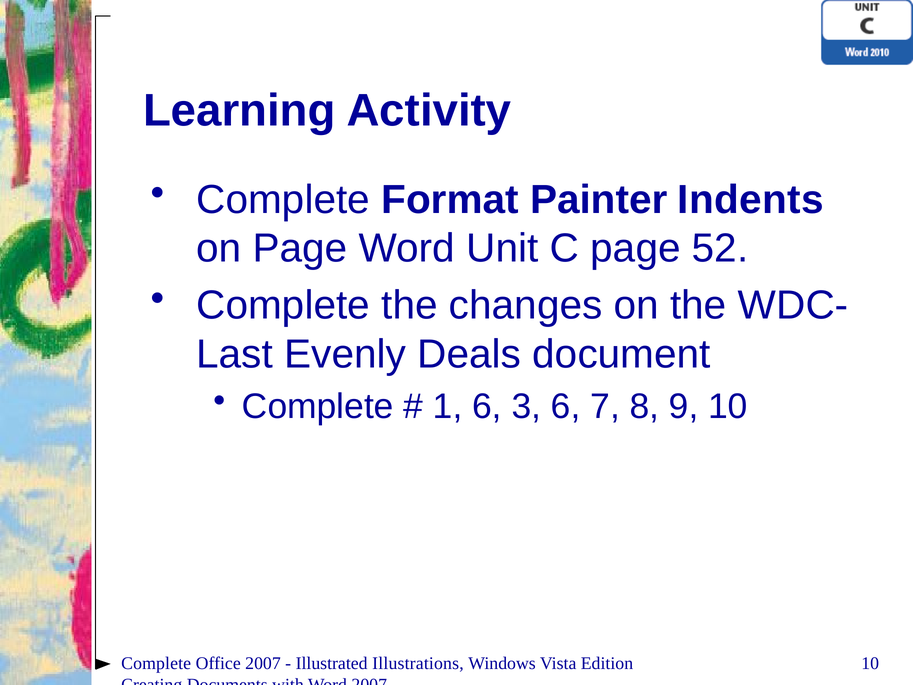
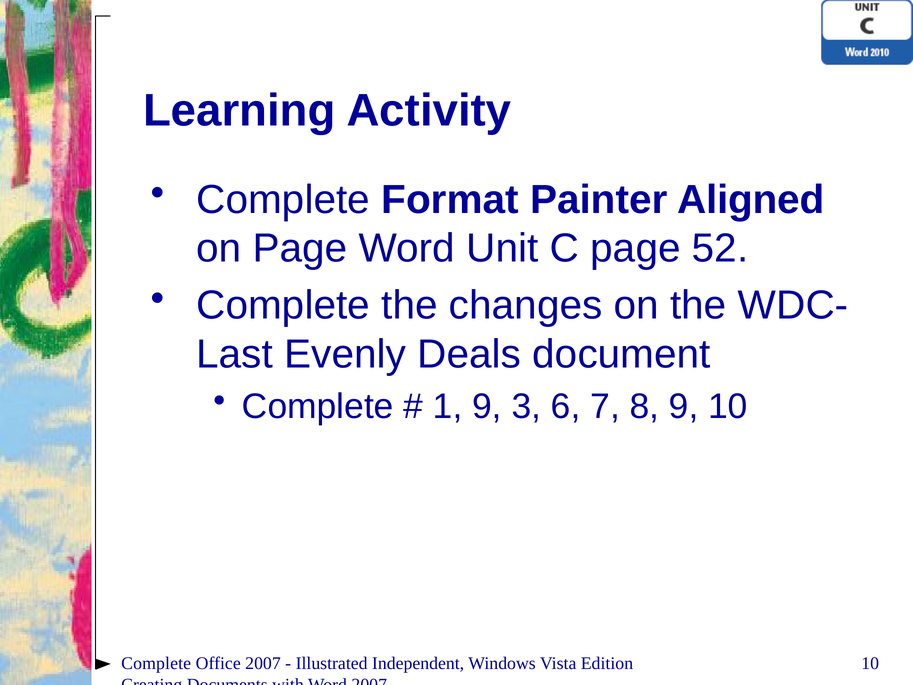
Indents: Indents -> Aligned
1 6: 6 -> 9
Illustrations: Illustrations -> Independent
